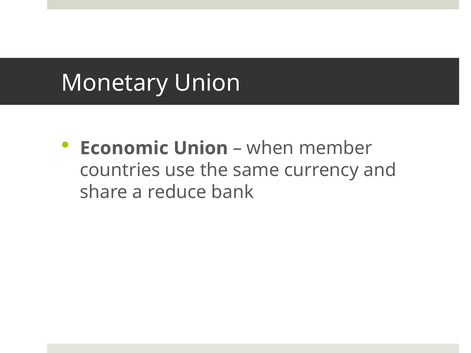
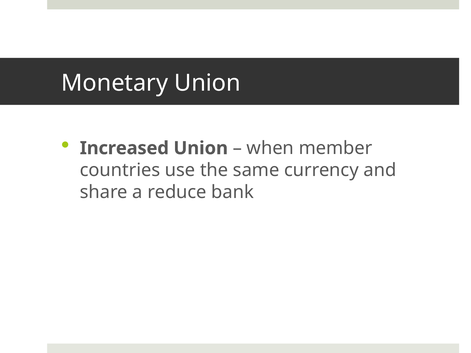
Economic: Economic -> Increased
